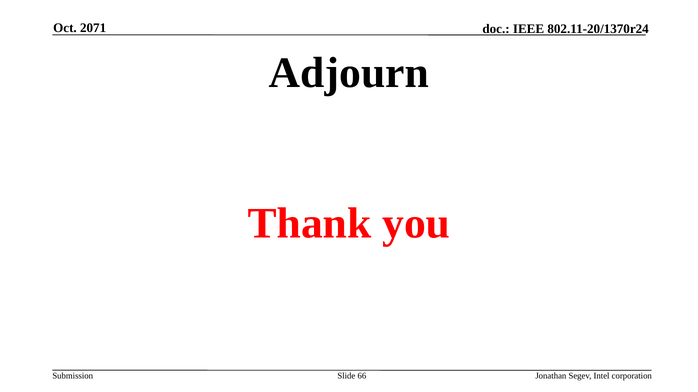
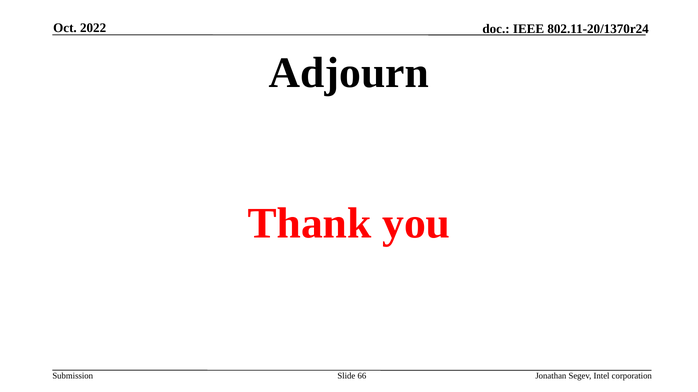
2071: 2071 -> 2022
